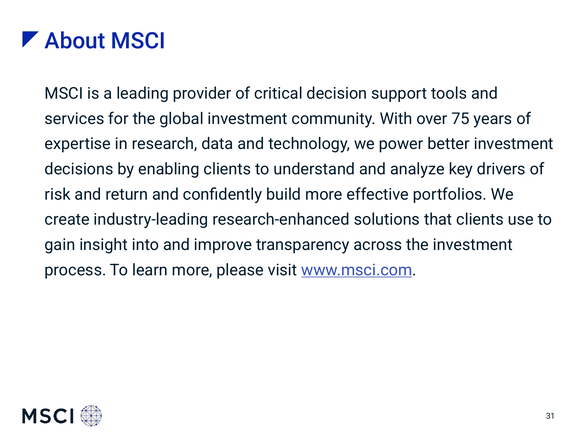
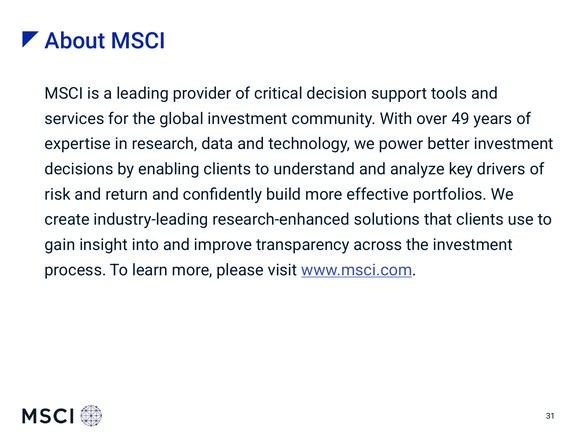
75: 75 -> 49
